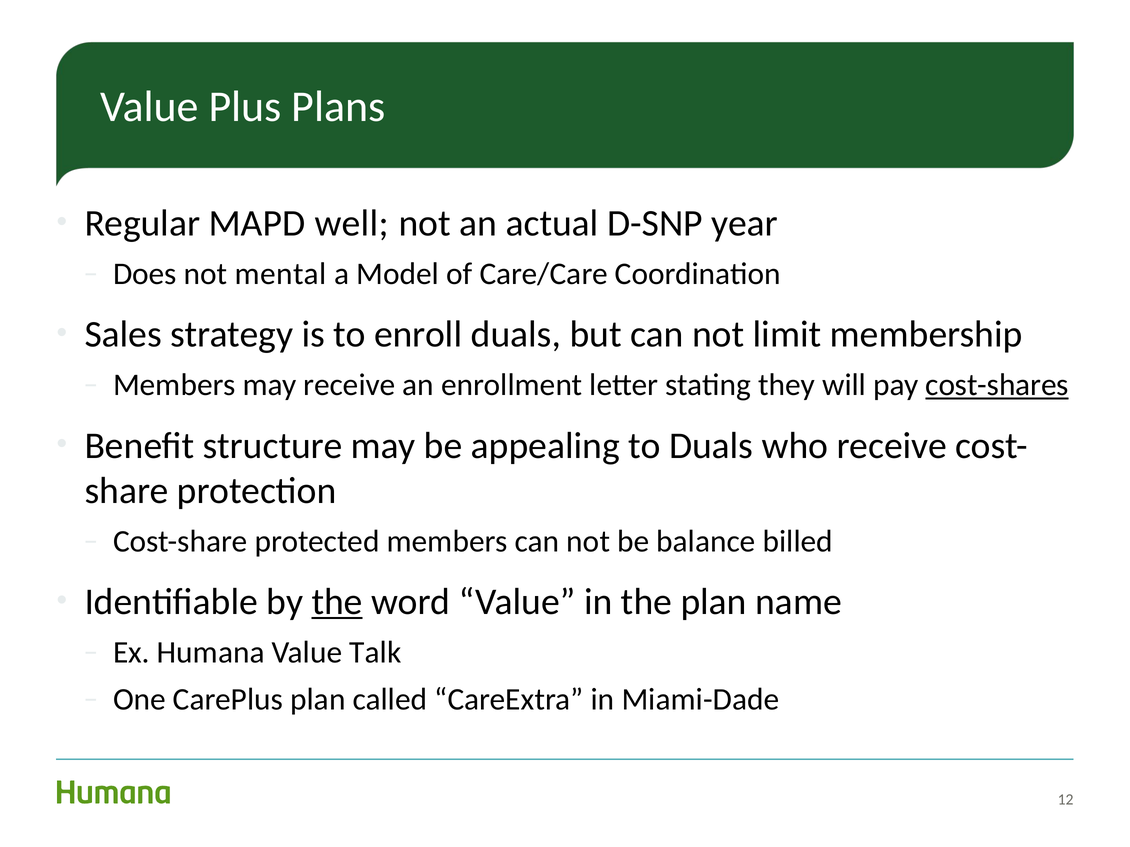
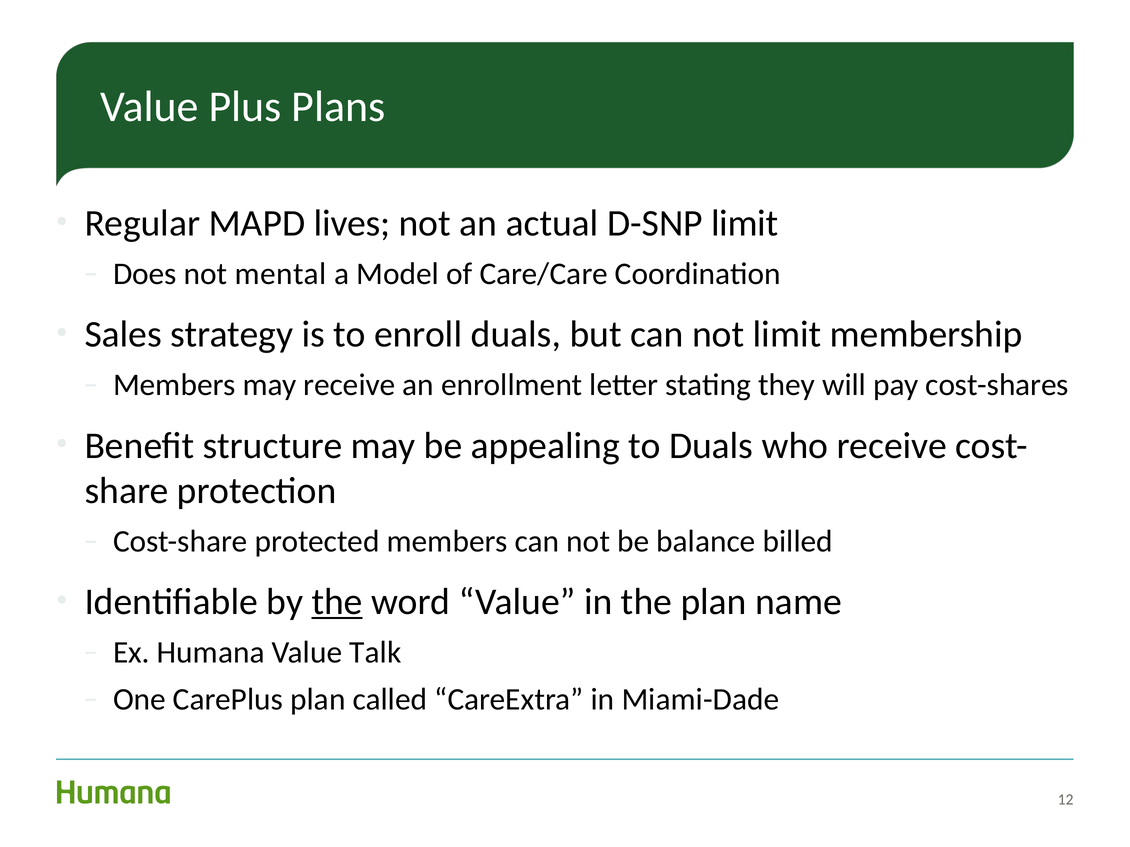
well: well -> lives
D-SNP year: year -> limit
cost-shares underline: present -> none
